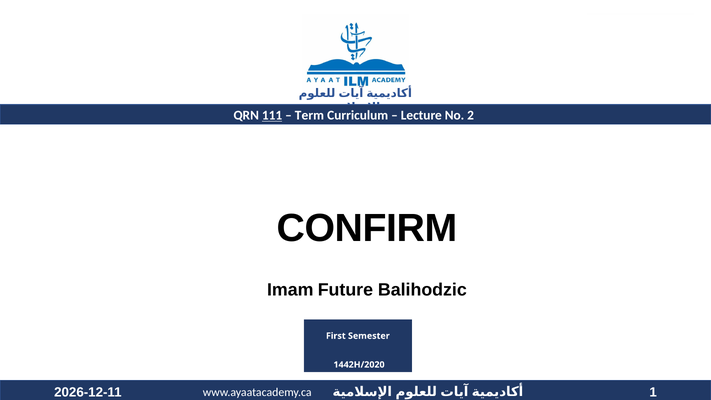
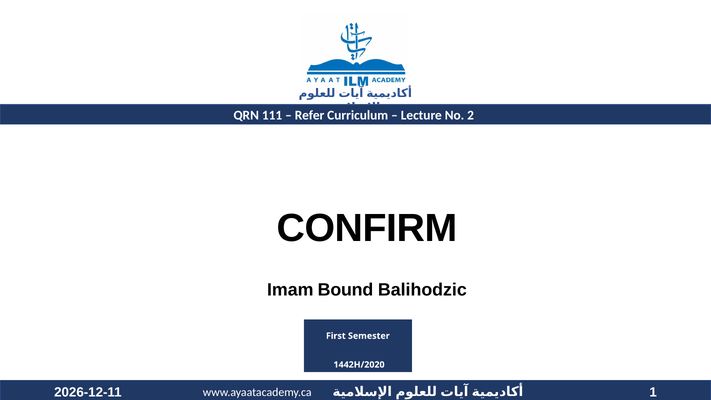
111 underline: present -> none
Term: Term -> Refer
Future: Future -> Bound
